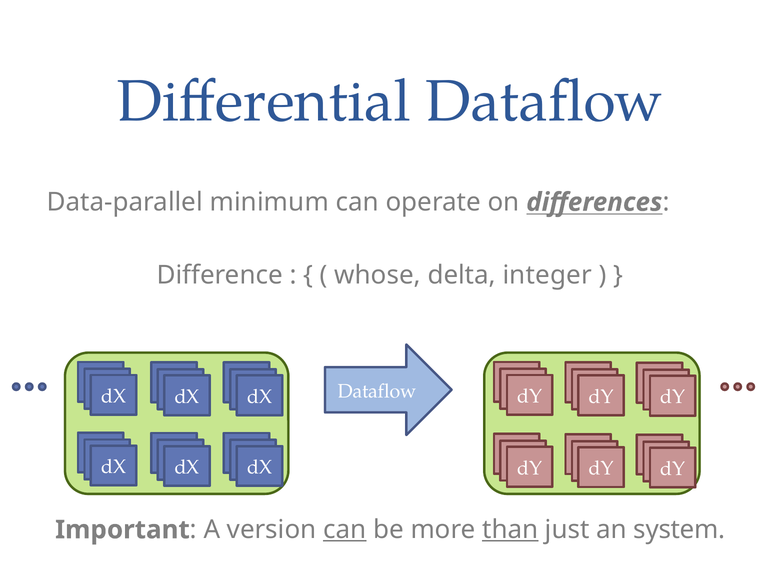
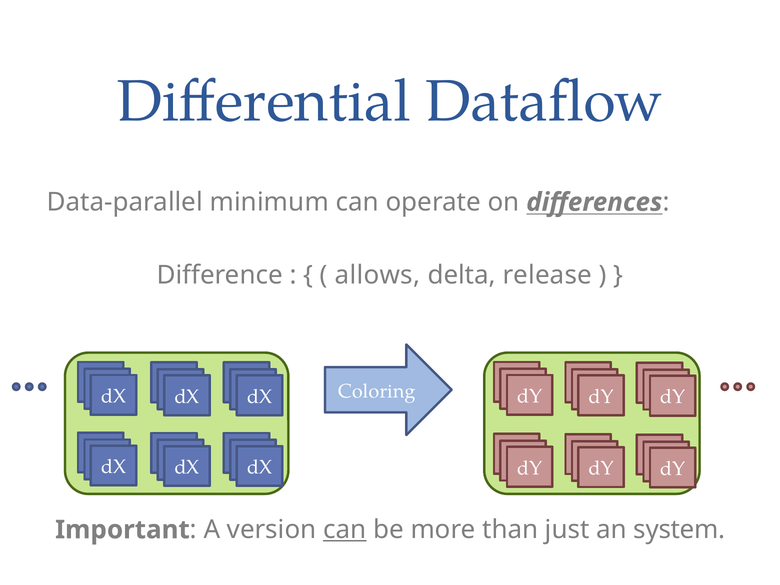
whose: whose -> allows
integer: integer -> release
Dataflow at (377, 391): Dataflow -> Coloring
than underline: present -> none
